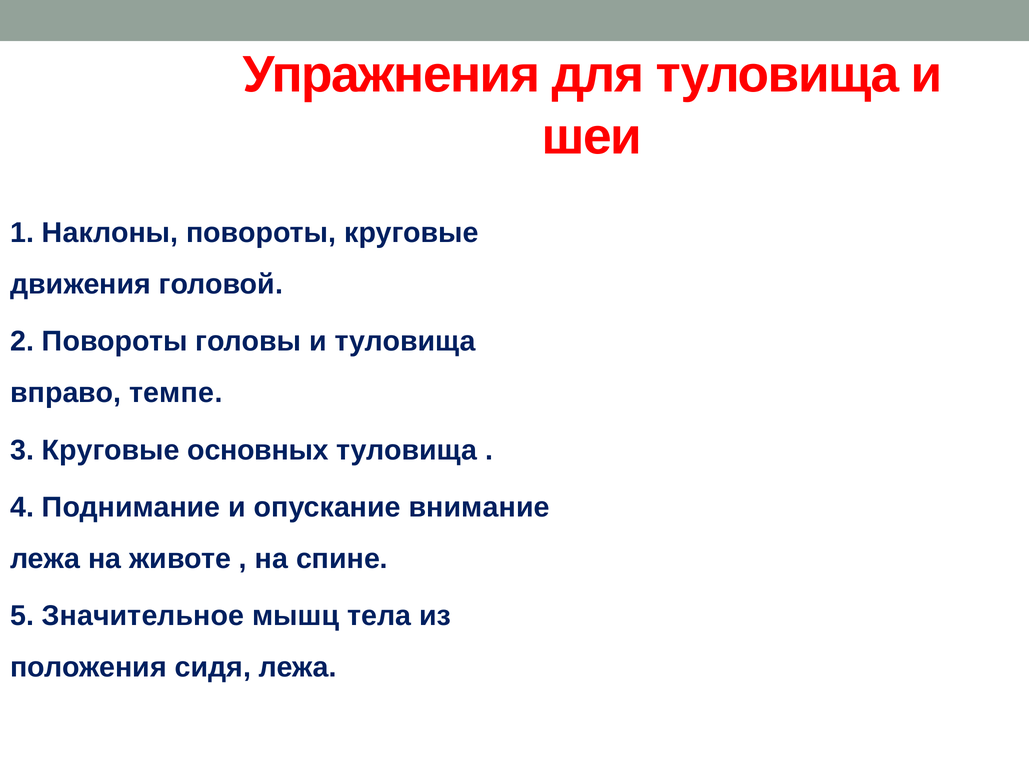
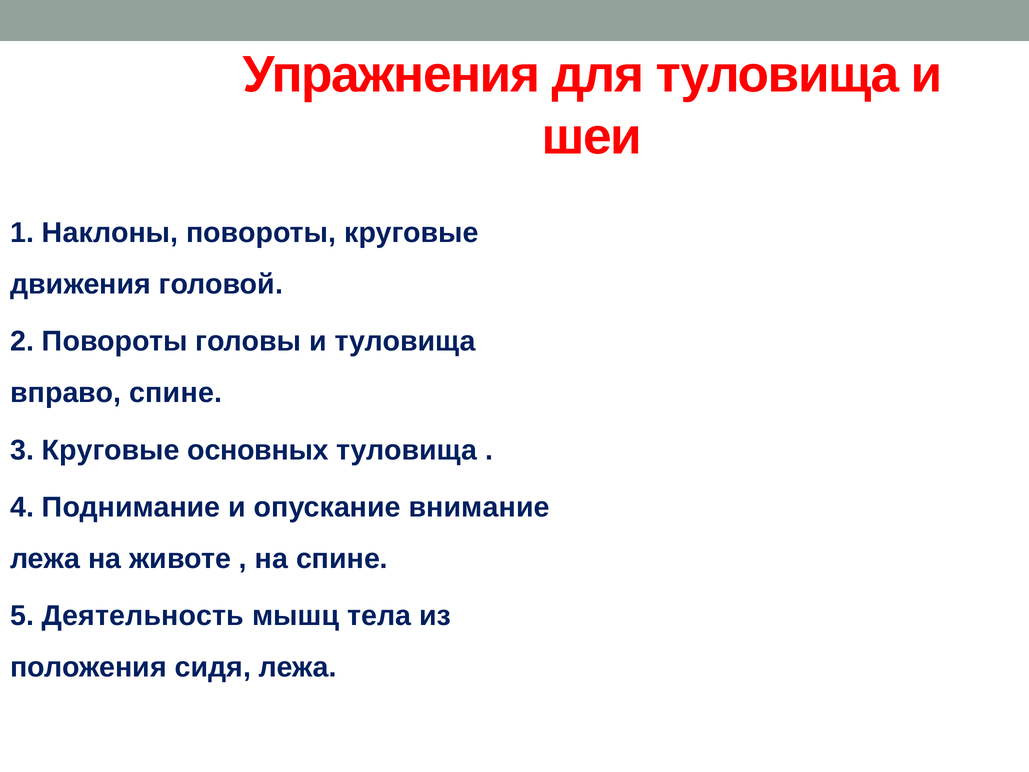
вправо темпе: темпе -> спине
Значительное: Значительное -> Деятельность
